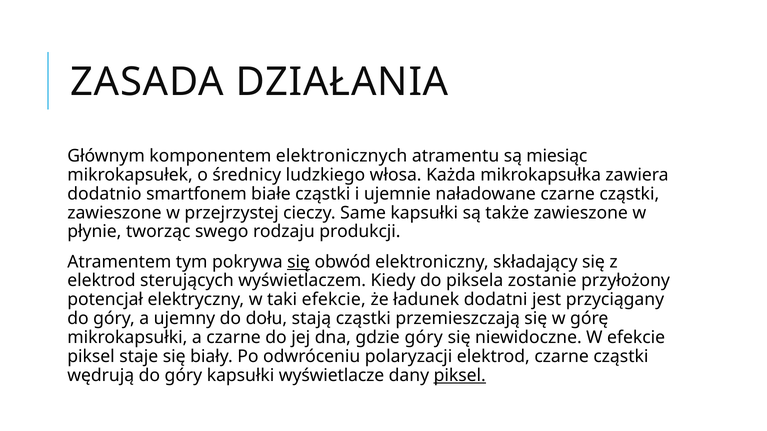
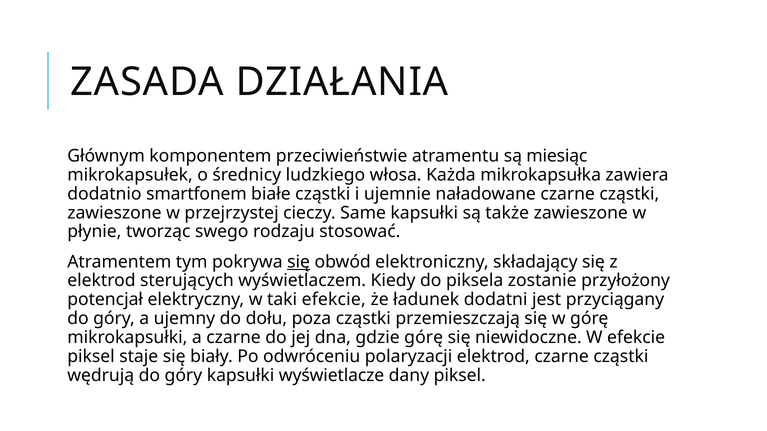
elektronicznych: elektronicznych -> przeciwieństwie
produkcji: produkcji -> stosować
stają: stają -> poza
gdzie góry: góry -> górę
piksel at (460, 376) underline: present -> none
